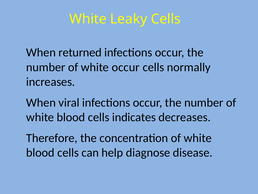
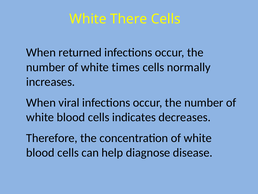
Leaky: Leaky -> There
white occur: occur -> times
